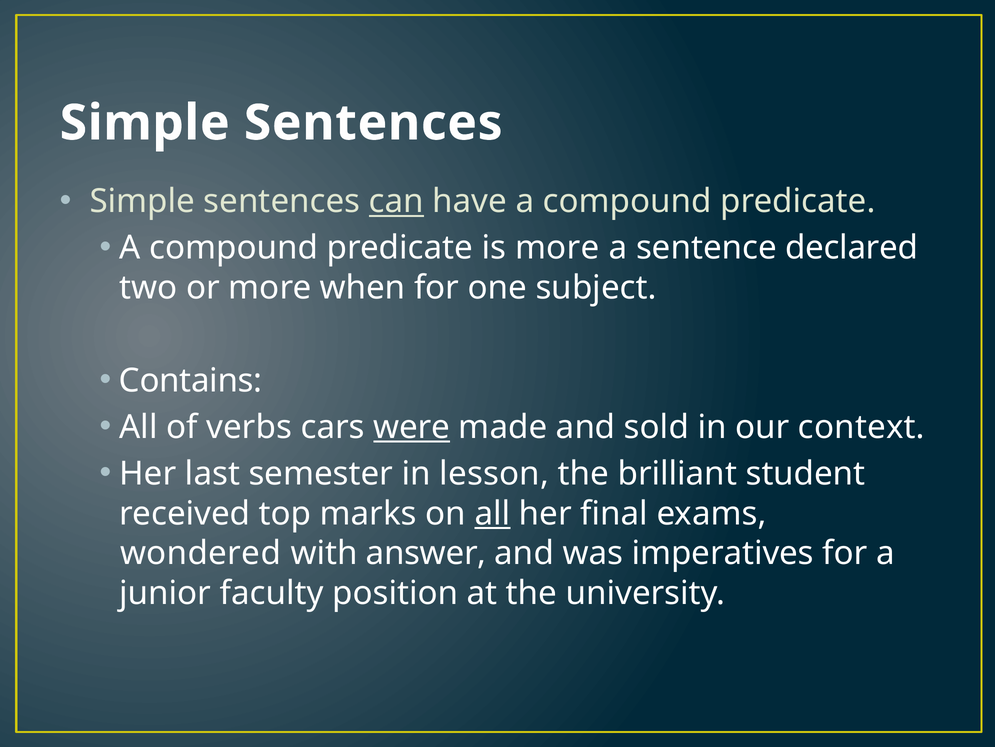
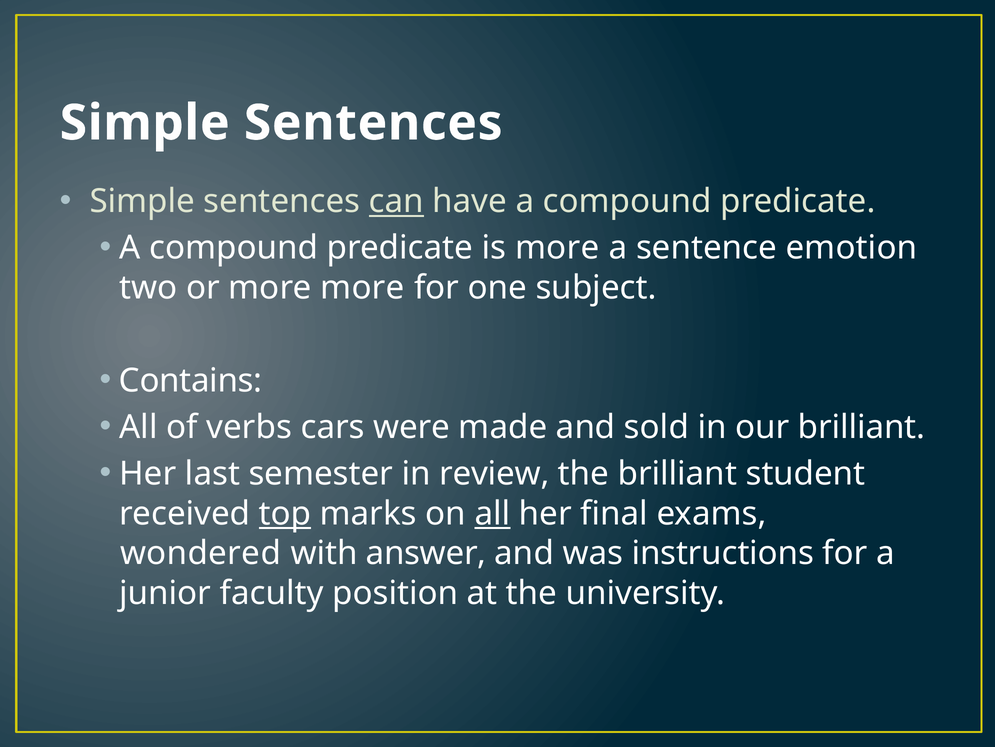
declared: declared -> emotion
more when: when -> more
were underline: present -> none
our context: context -> brilliant
lesson: lesson -> review
top underline: none -> present
imperatives: imperatives -> instructions
